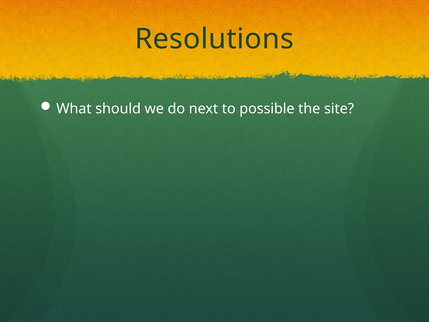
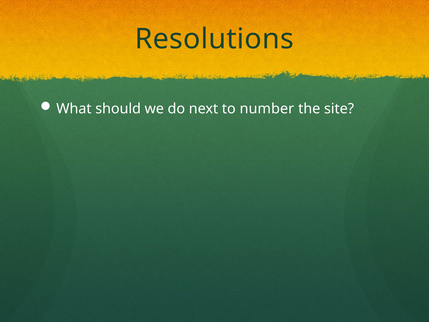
possible: possible -> number
